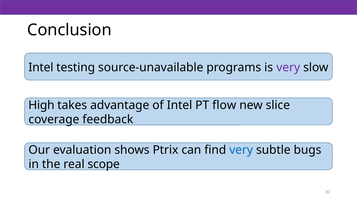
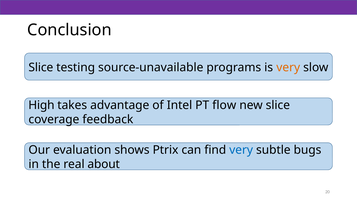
Intel at (41, 67): Intel -> Slice
very at (288, 67) colour: purple -> orange
scope: scope -> about
